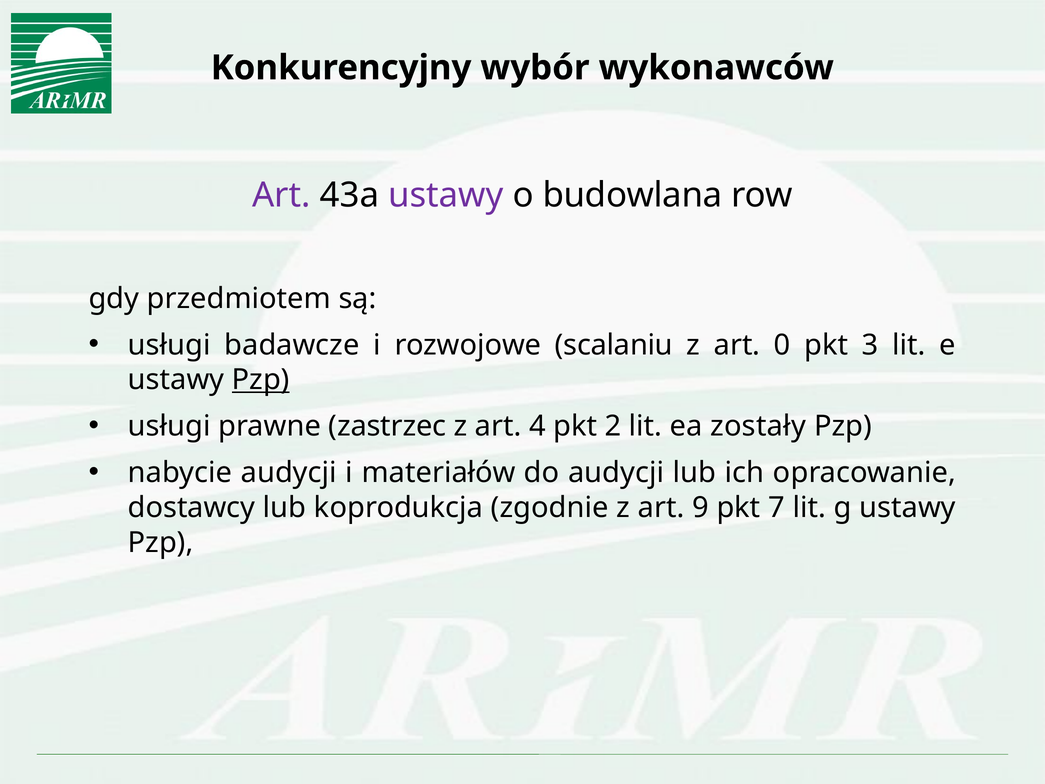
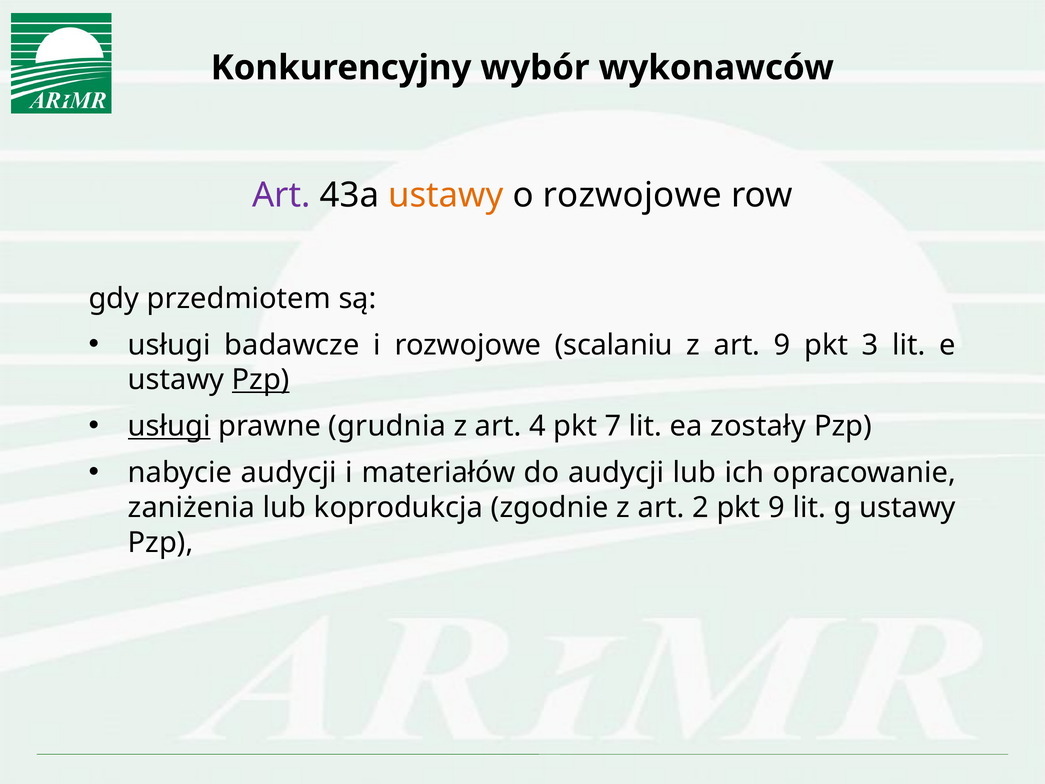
ustawy at (446, 195) colour: purple -> orange
o budowlana: budowlana -> rozwojowe
art 0: 0 -> 9
usługi at (169, 426) underline: none -> present
zastrzec: zastrzec -> grudnia
2: 2 -> 7
dostawcy: dostawcy -> zaniżenia
9: 9 -> 2
pkt 7: 7 -> 9
